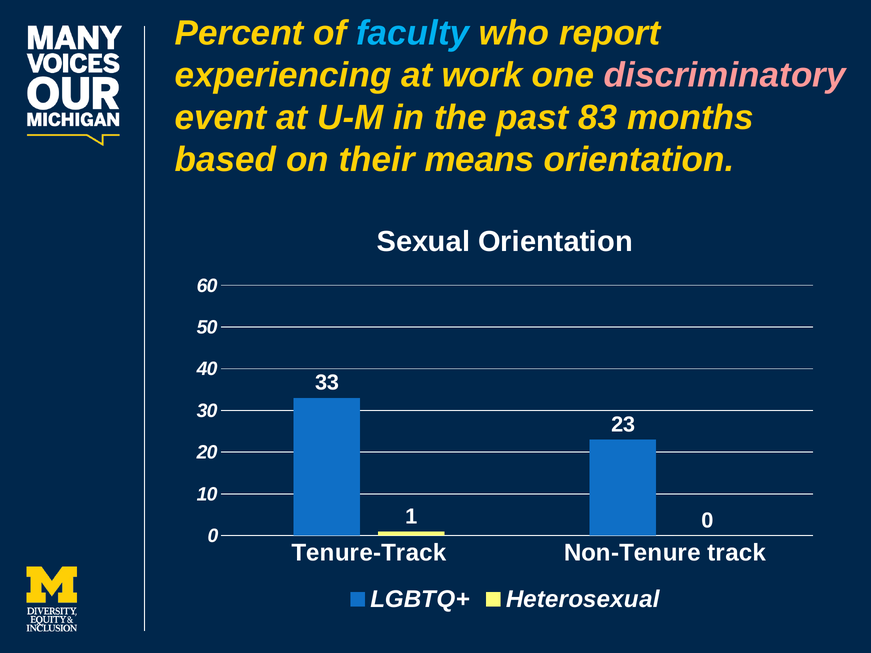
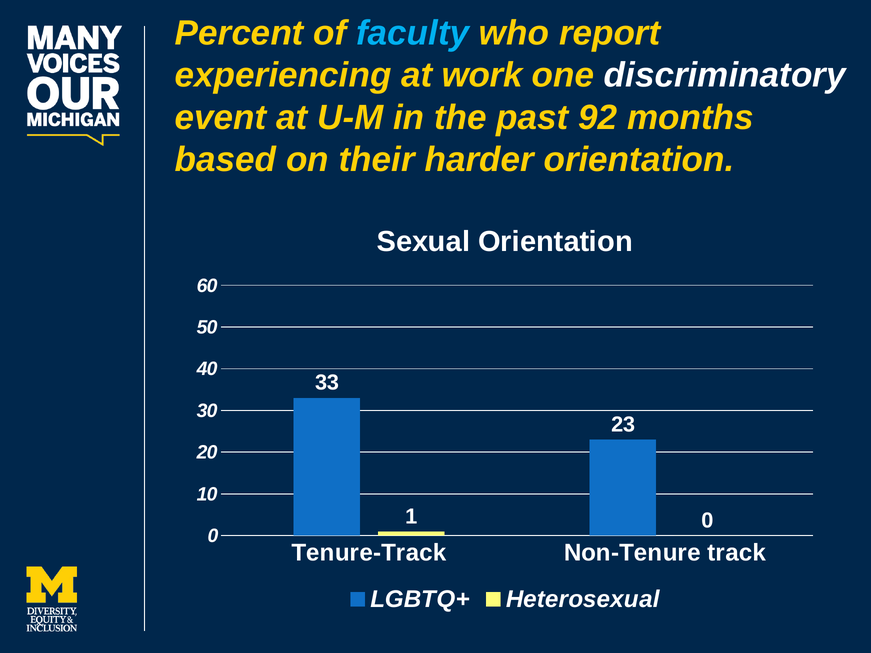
discriminatory colour: pink -> white
83: 83 -> 92
means: means -> harder
